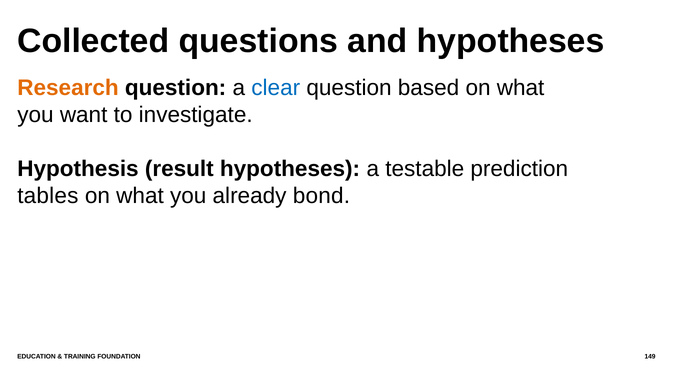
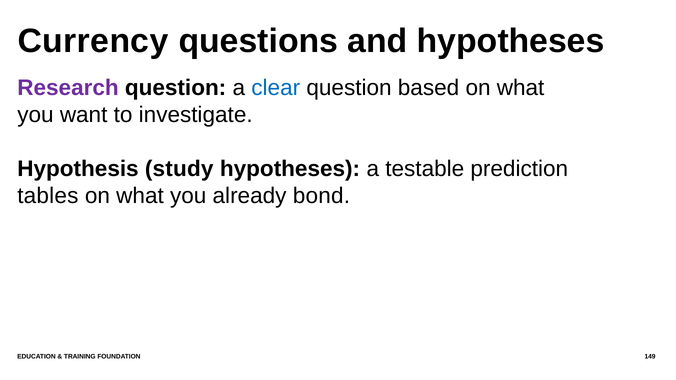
Collected: Collected -> Currency
Research colour: orange -> purple
result: result -> study
